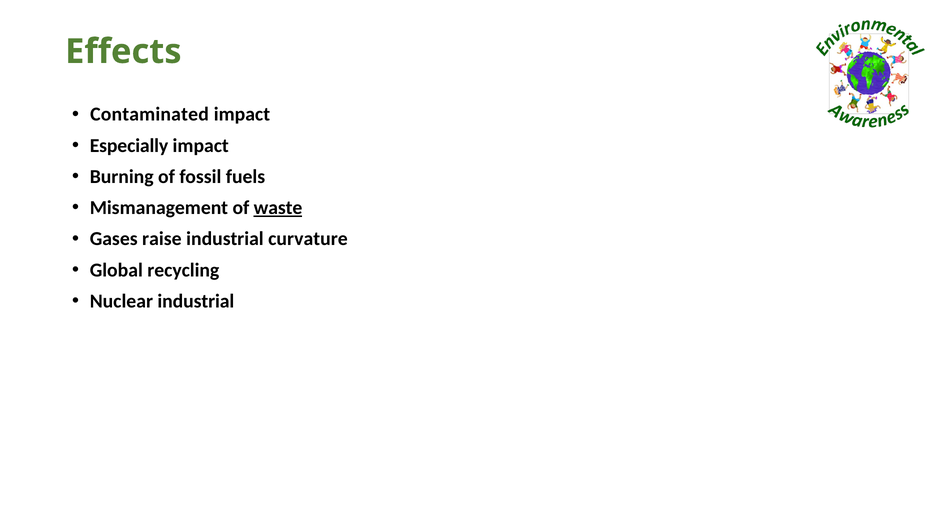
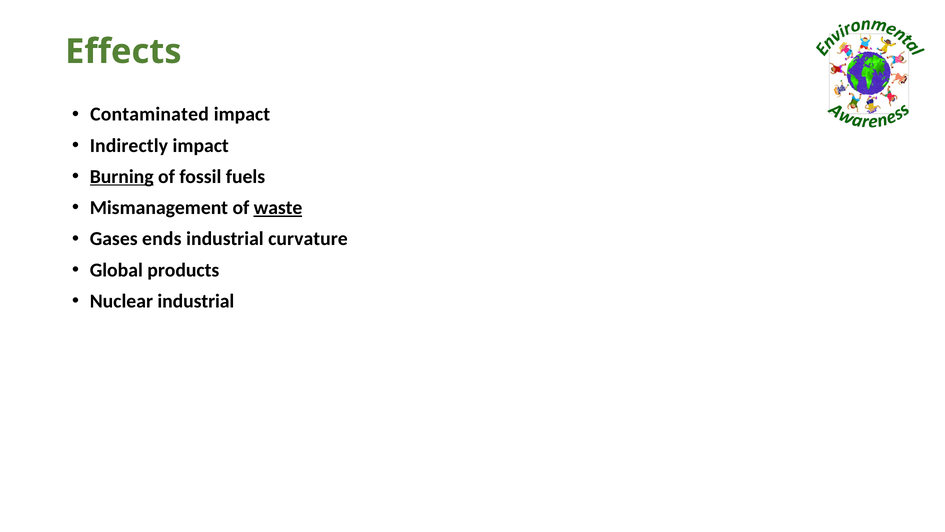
Especially: Especially -> Indirectly
Burning underline: none -> present
raise: raise -> ends
recycling: recycling -> products
